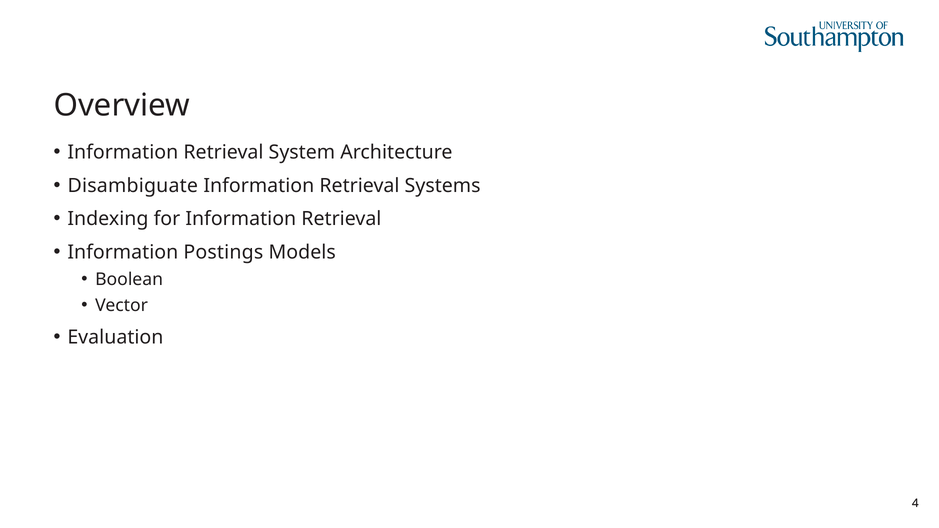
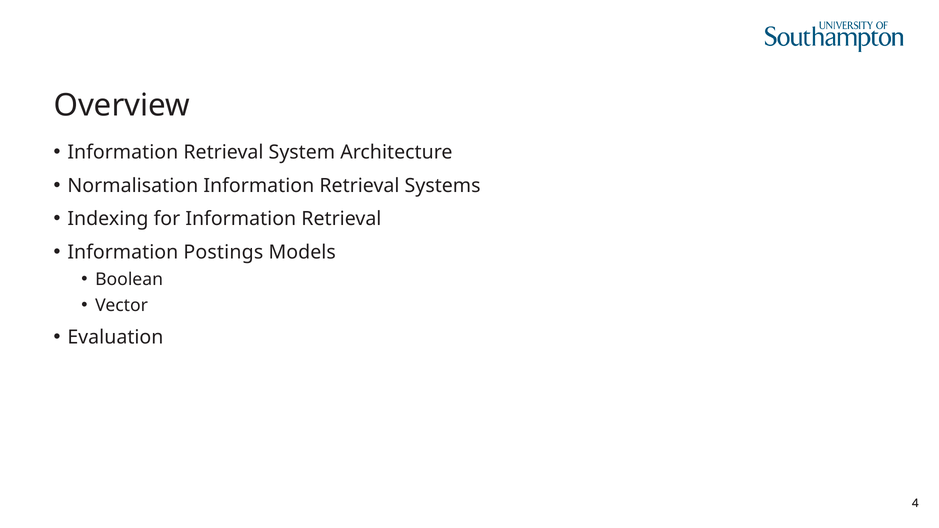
Disambiguate: Disambiguate -> Normalisation
